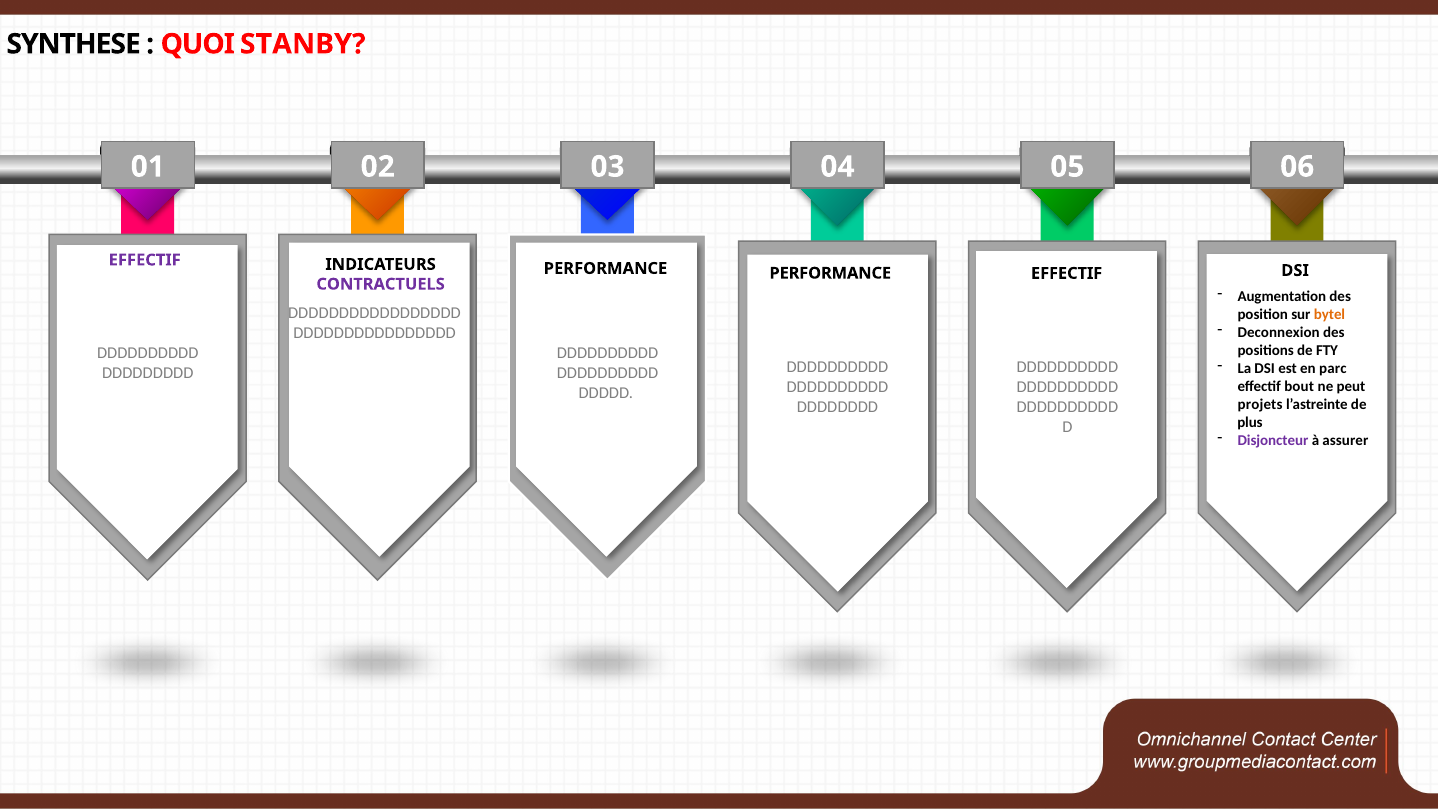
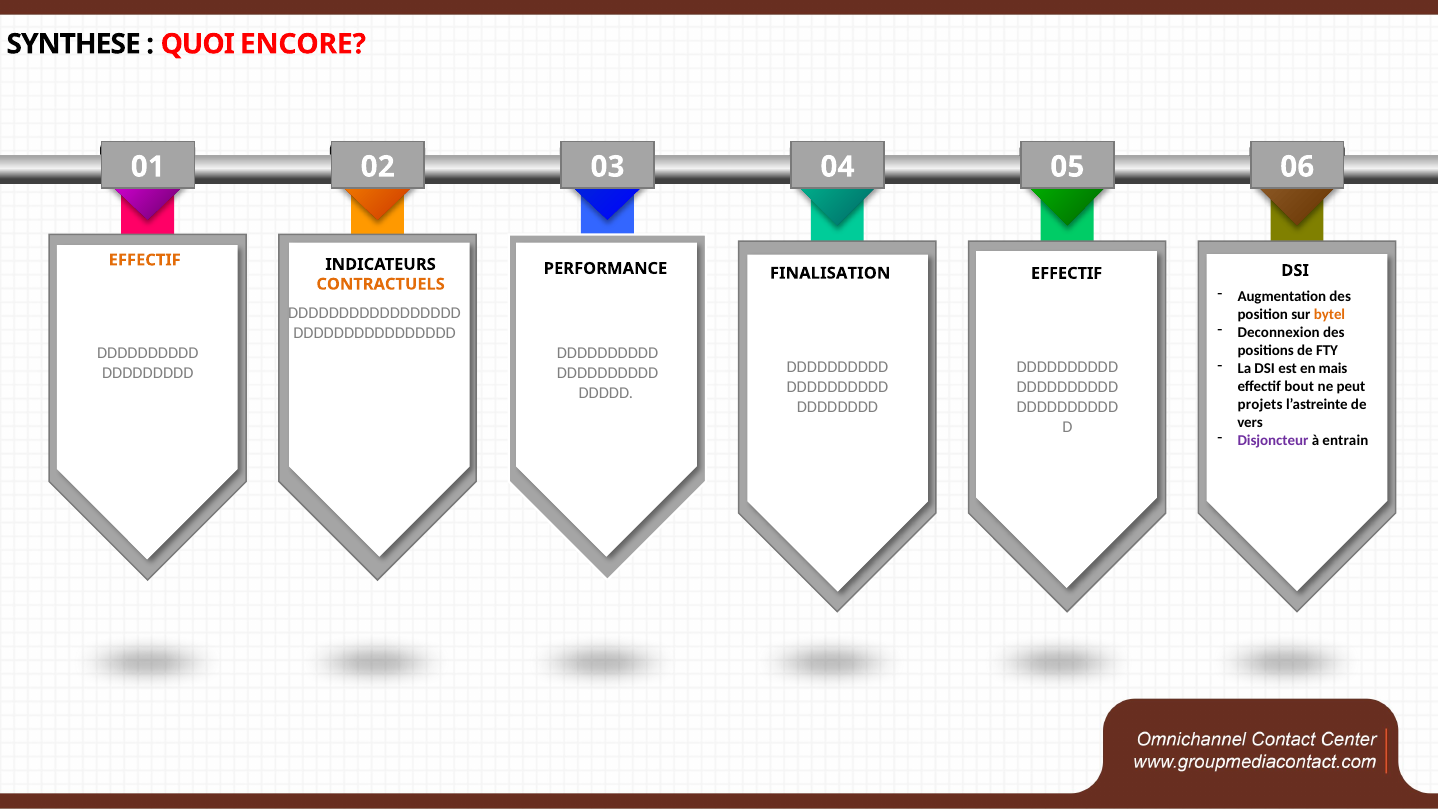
STANBY: STANBY -> ENCORE
EFFECTIF at (145, 260) colour: purple -> orange
PERFORMANCE at (830, 273): PERFORMANCE -> FINALISATION
CONTRACTUELS colour: purple -> orange
parc: parc -> mais
plus: plus -> vers
assurer: assurer -> entrain
